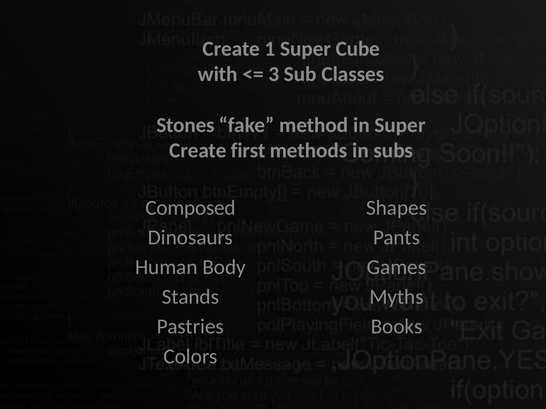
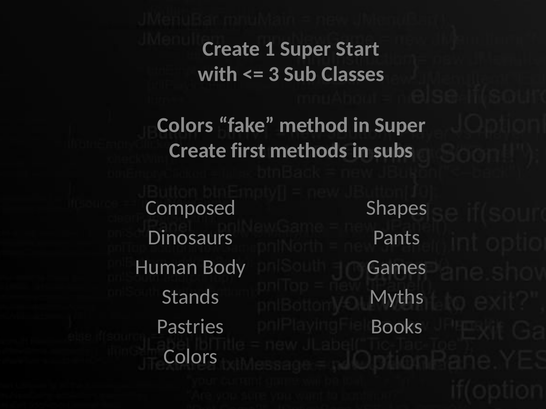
Cube: Cube -> Start
Stones at (185, 125): Stones -> Colors
